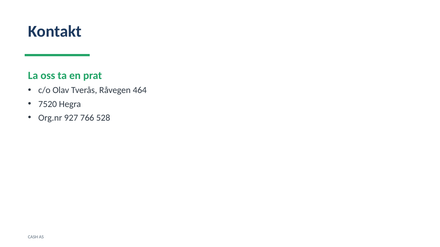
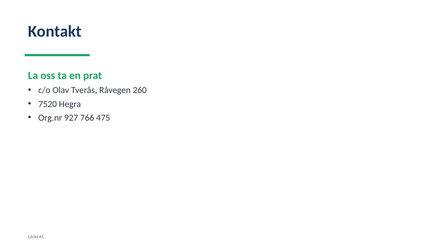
464: 464 -> 260
528: 528 -> 475
